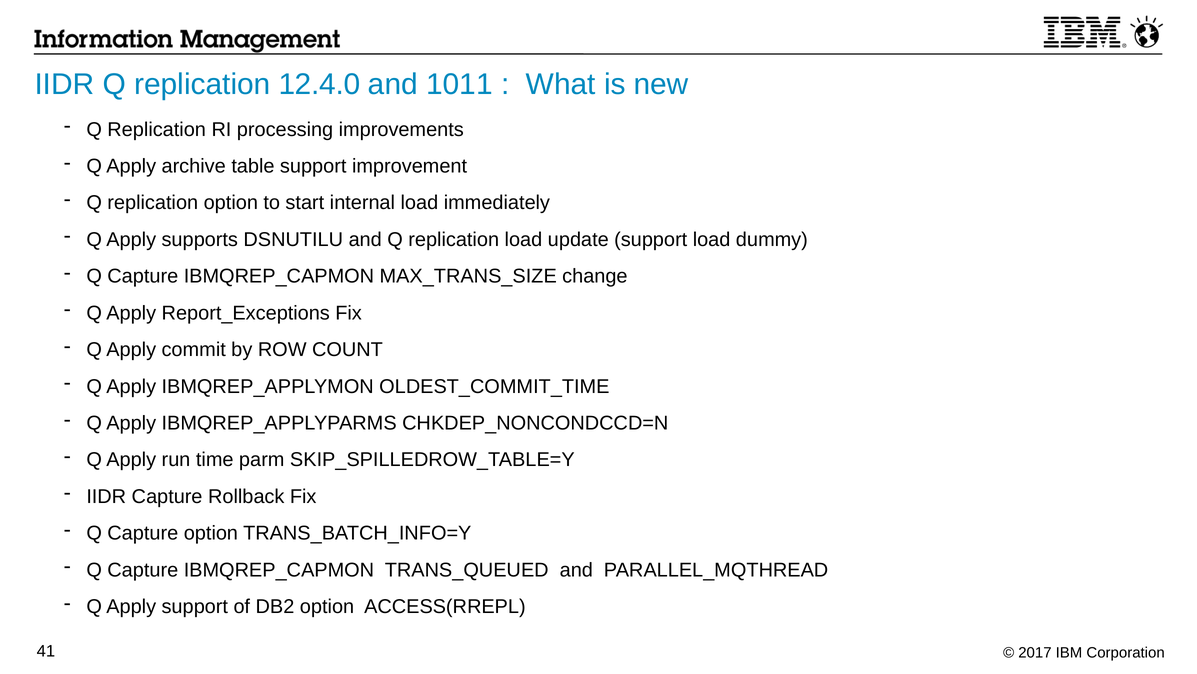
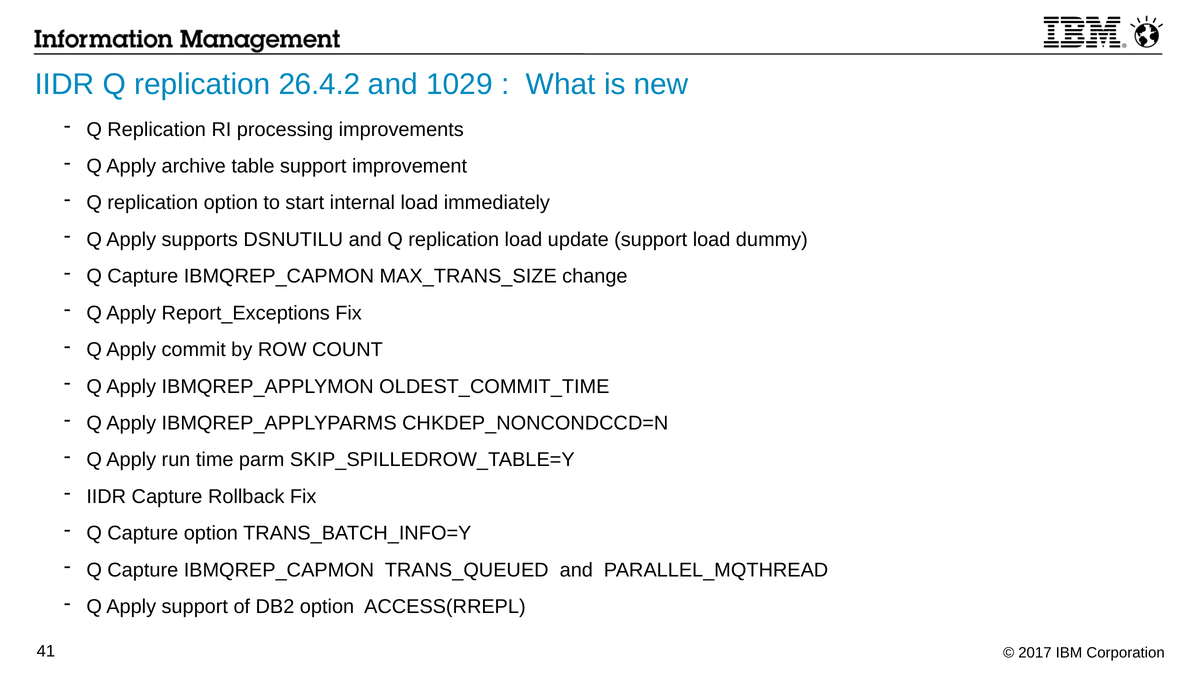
12.4.0: 12.4.0 -> 26.4.2
1011: 1011 -> 1029
